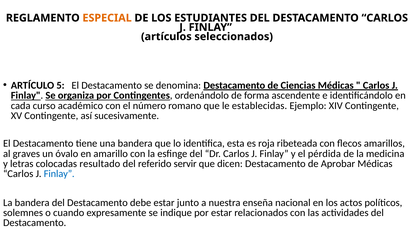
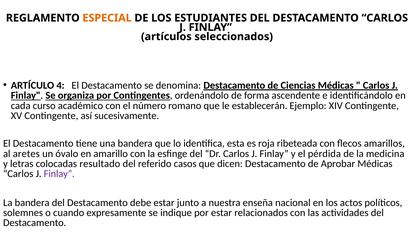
5: 5 -> 4
establecidas: establecidas -> establecerán
graves: graves -> aretes
servir: servir -> casos
Finlay at (59, 174) colour: blue -> purple
